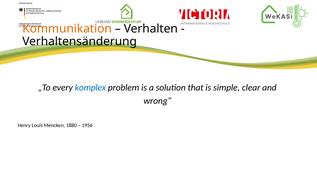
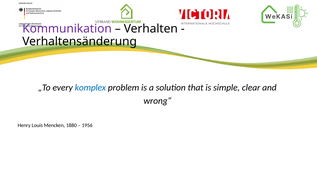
Kommunikation colour: orange -> purple
